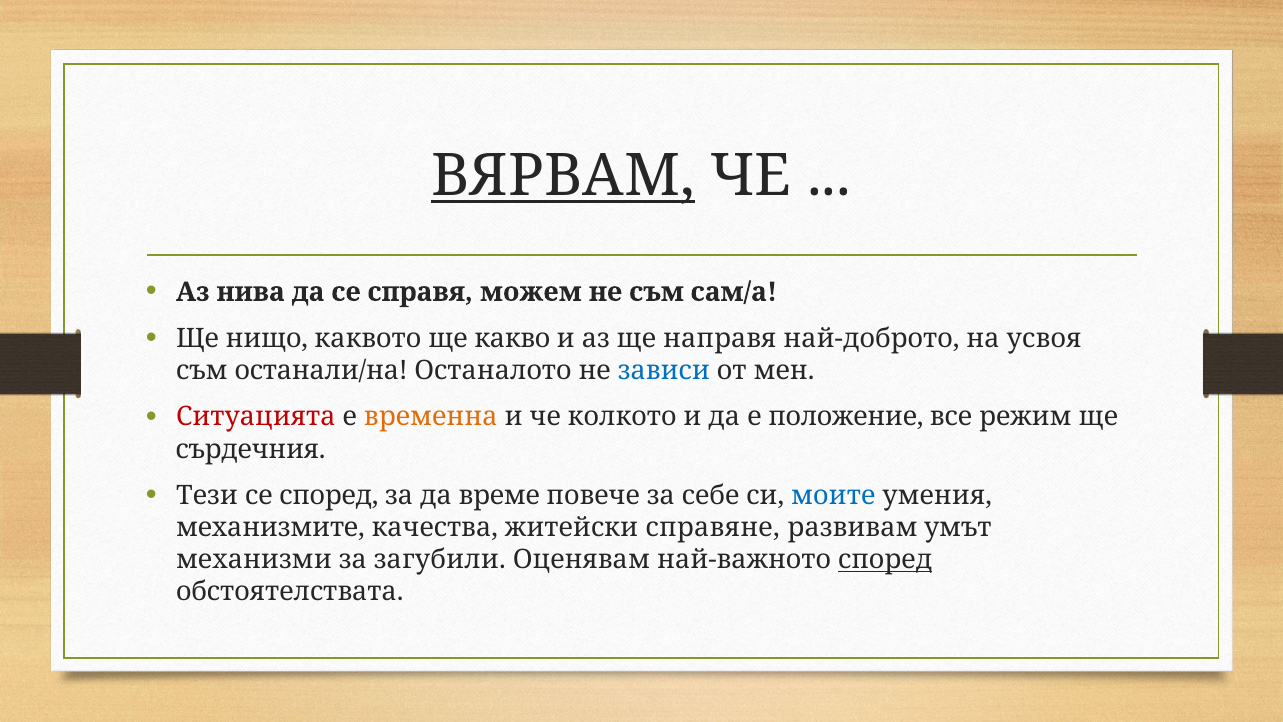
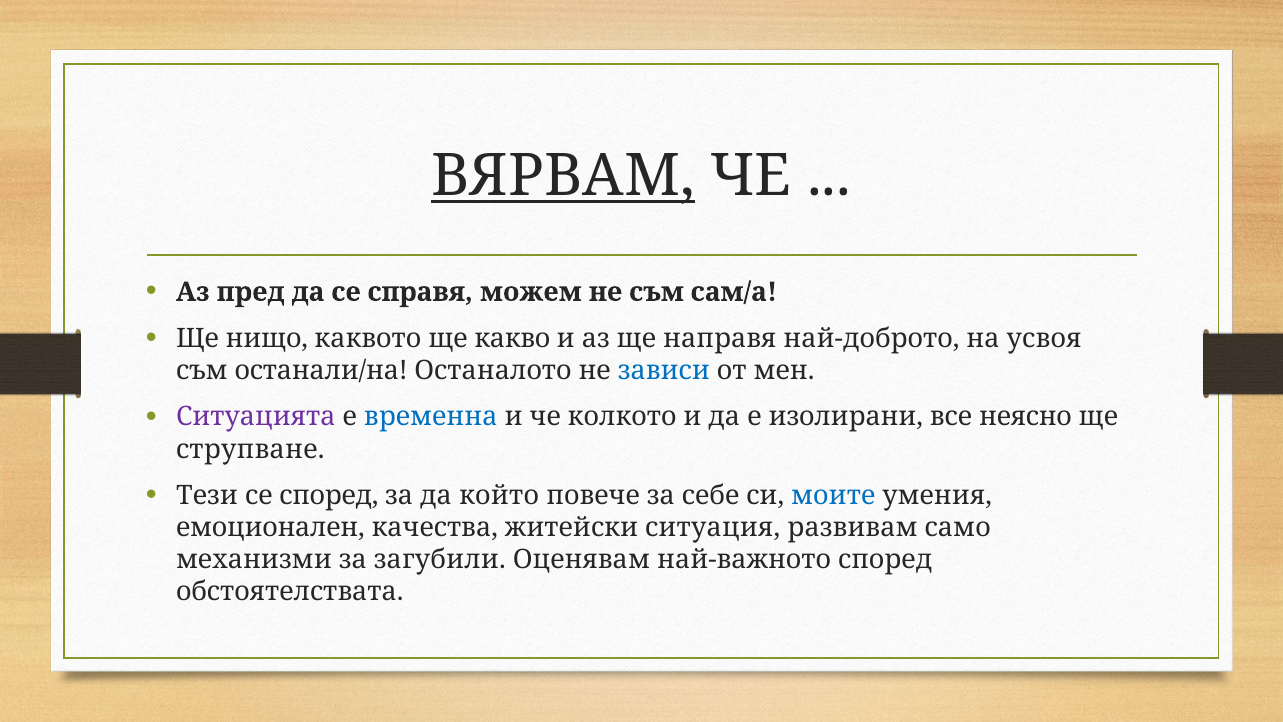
нива: нива -> пред
Ситуацията colour: red -> purple
временна colour: orange -> blue
положение: положение -> изолирани
режим: режим -> неясно
сърдечния: сърдечния -> струпване
време: време -> който
механизмите: механизмите -> емоционален
справяне: справяне -> ситуация
умът: умът -> само
според at (885, 560) underline: present -> none
